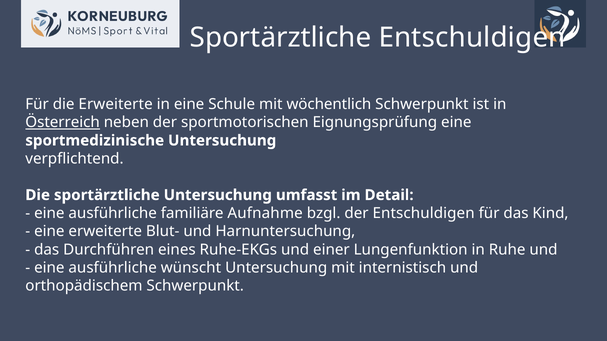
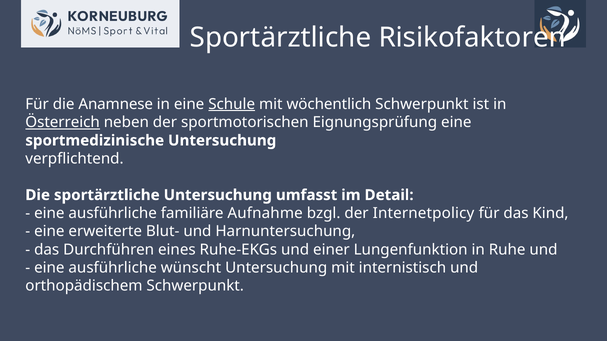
Sportärztliche Entschuldigen: Entschuldigen -> Risikofaktoren
die Erweiterte: Erweiterte -> Anamnese
Schule underline: none -> present
der Entschuldigen: Entschuldigen -> Internetpolicy
